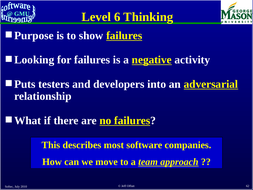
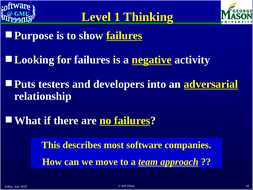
6: 6 -> 1
